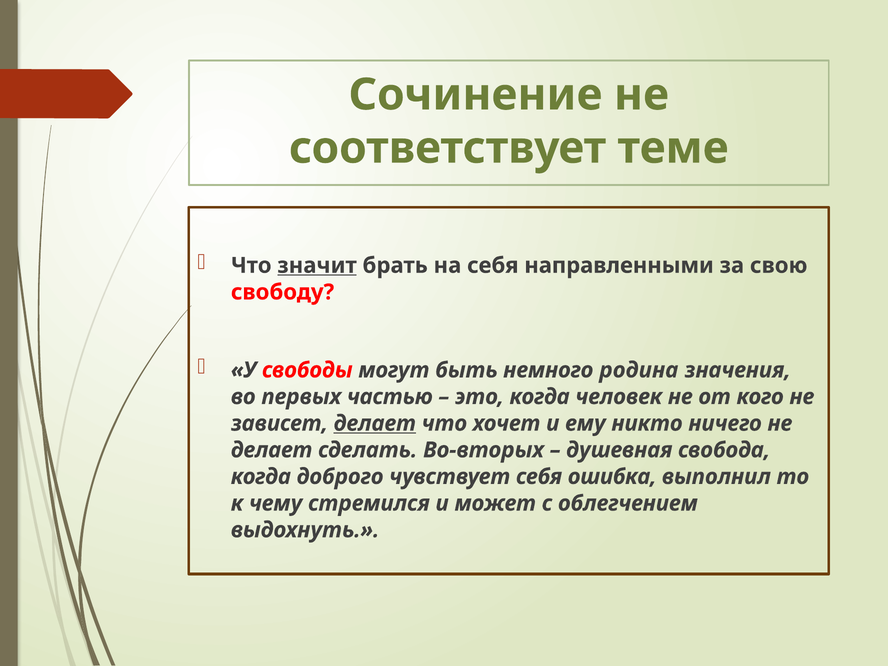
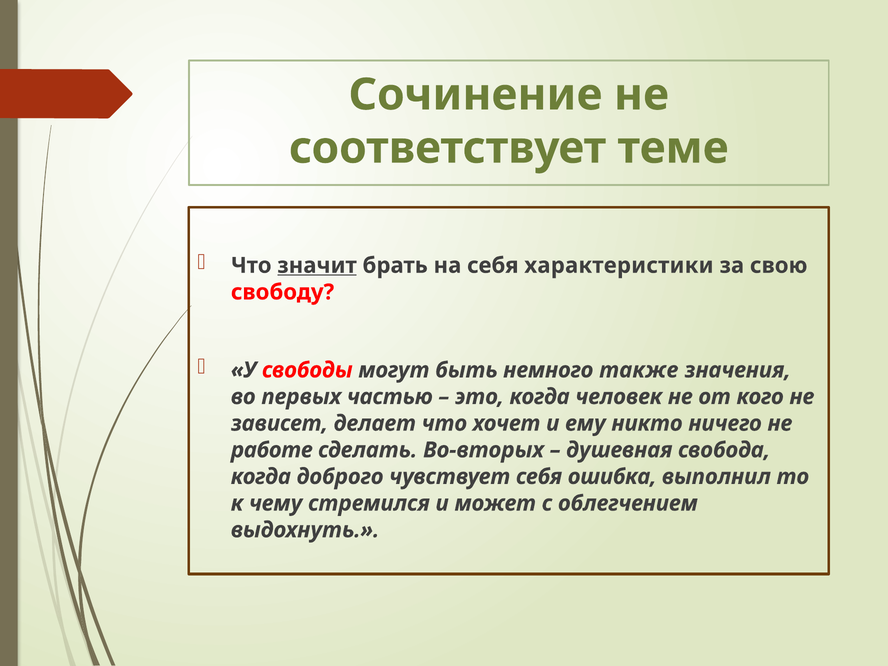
направленными: направленными -> характеристики
родина: родина -> также
делает at (375, 423) underline: present -> none
делает at (272, 450): делает -> работе
